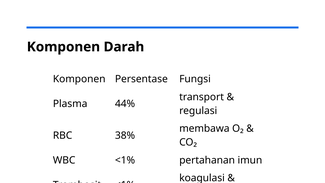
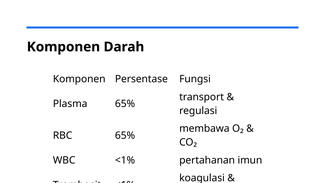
Plasma 44%: 44% -> 65%
RBC 38%: 38% -> 65%
